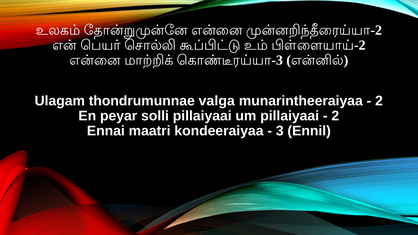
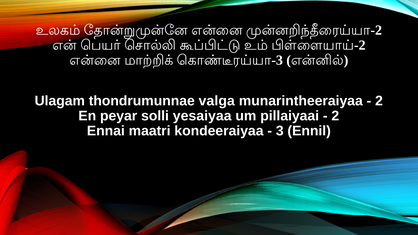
solli pillaiyaai: pillaiyaai -> yesaiyaa
